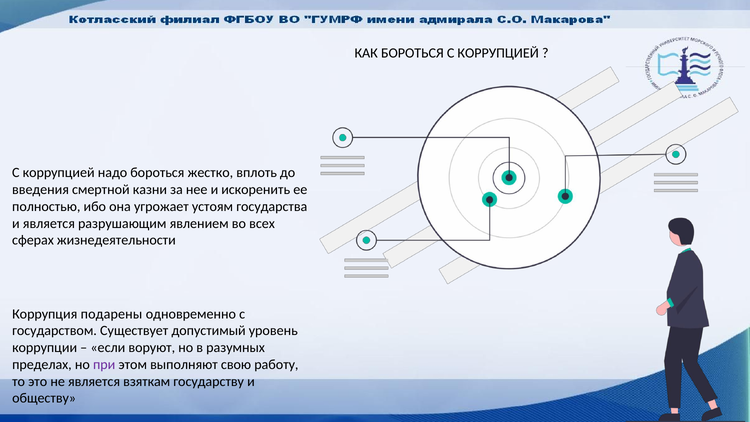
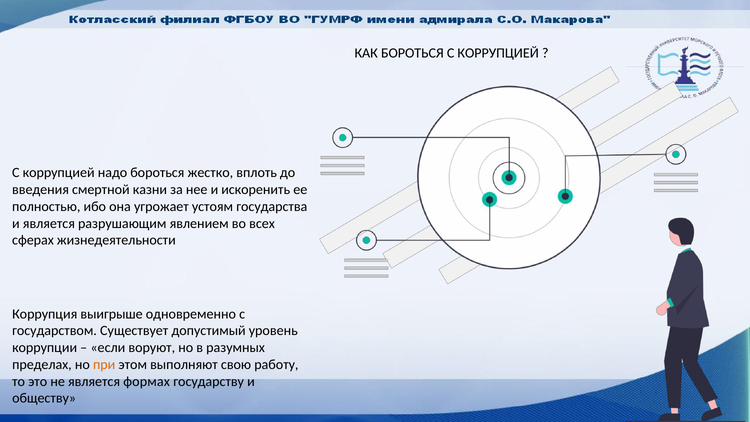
подарены: подарены -> выигрыше
при colour: purple -> orange
взяткам: взяткам -> формах
